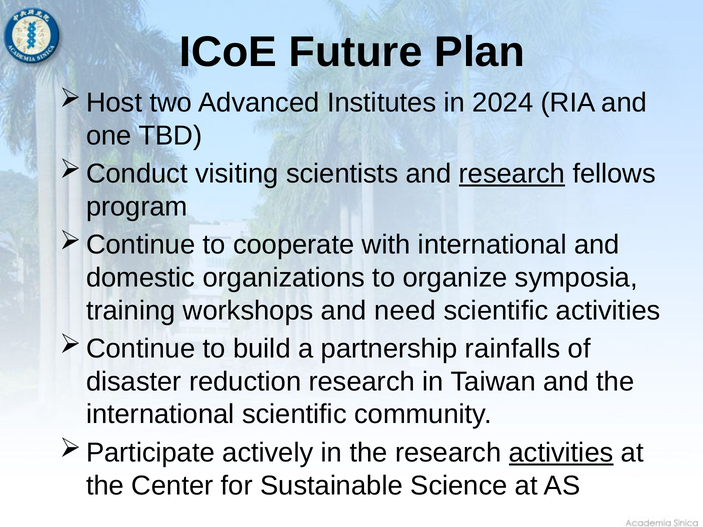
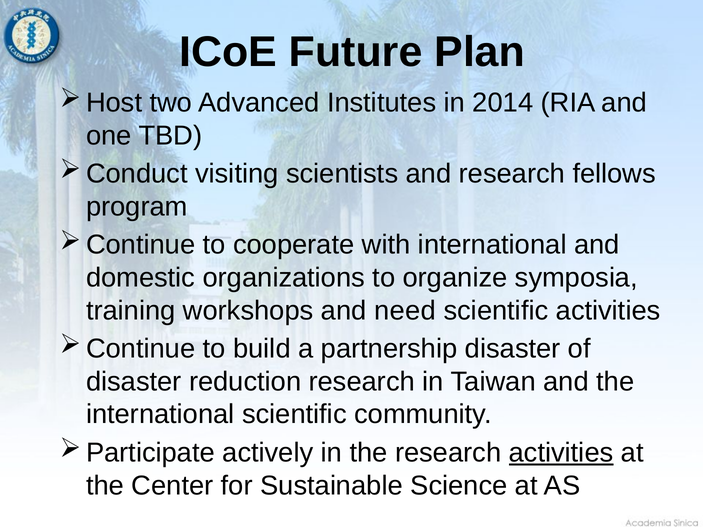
2024: 2024 -> 2014
research at (512, 174) underline: present -> none
partnership rainfalls: rainfalls -> disaster
